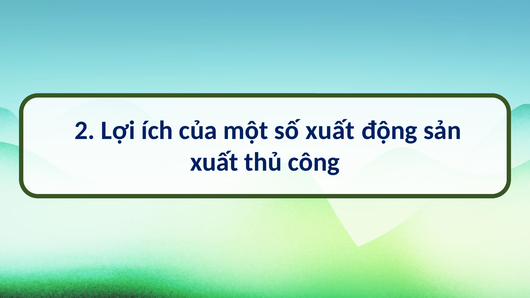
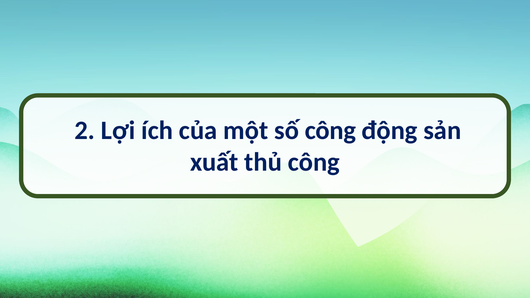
số xuất: xuất -> công
